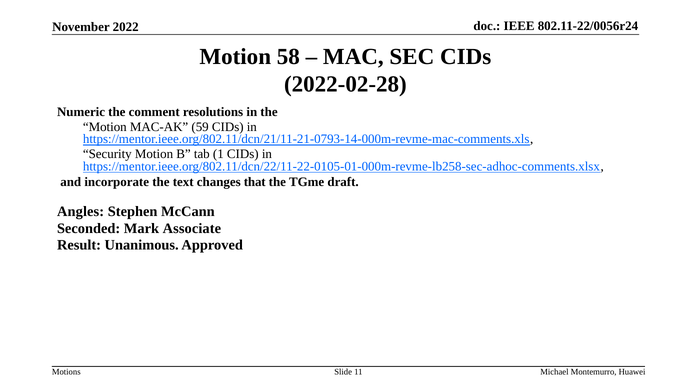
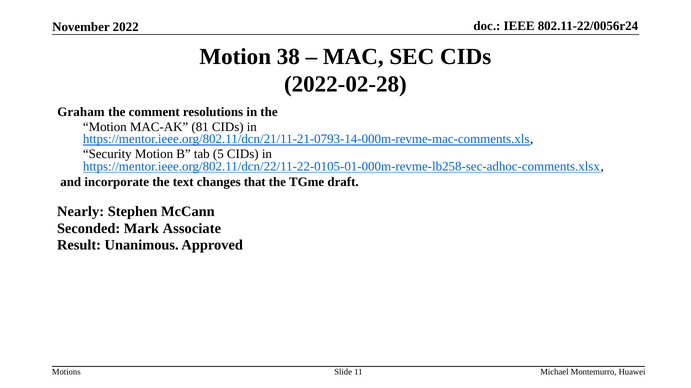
58: 58 -> 38
Numeric: Numeric -> Graham
59: 59 -> 81
1: 1 -> 5
Angles: Angles -> Nearly
